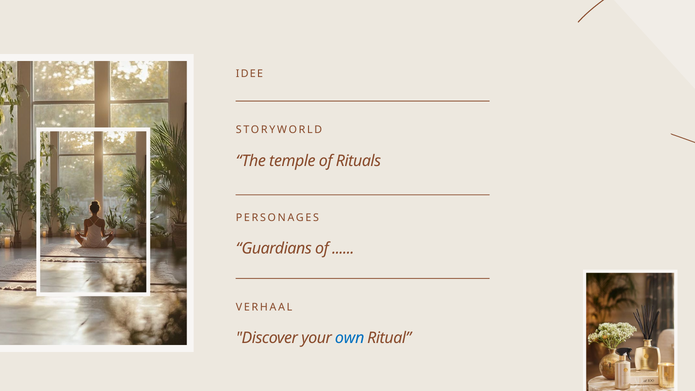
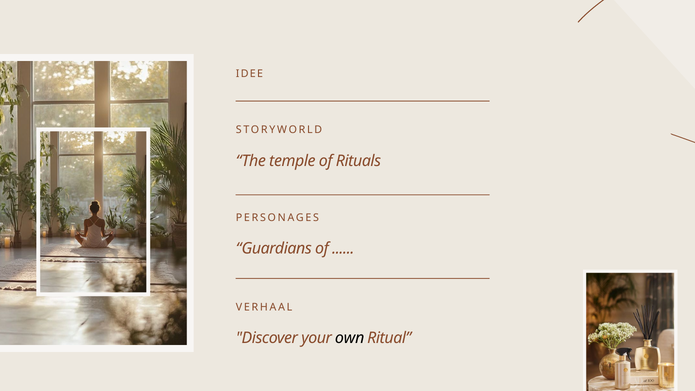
own colour: blue -> black
